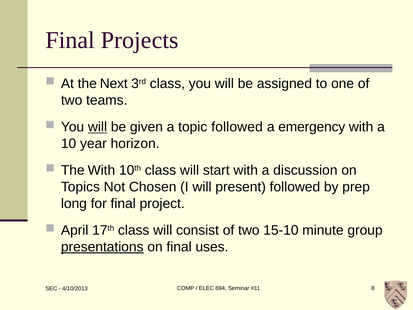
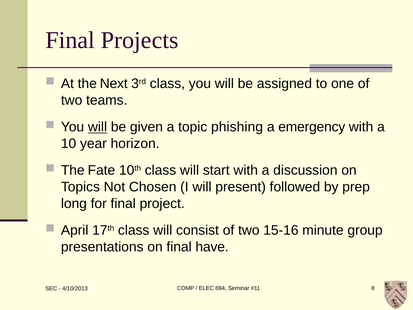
topic followed: followed -> phishing
The With: With -> Fate
15-10: 15-10 -> 15-16
presentations underline: present -> none
uses: uses -> have
